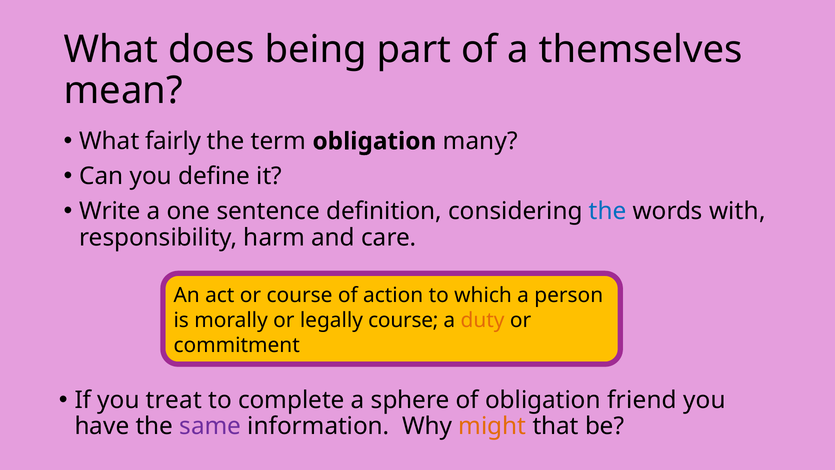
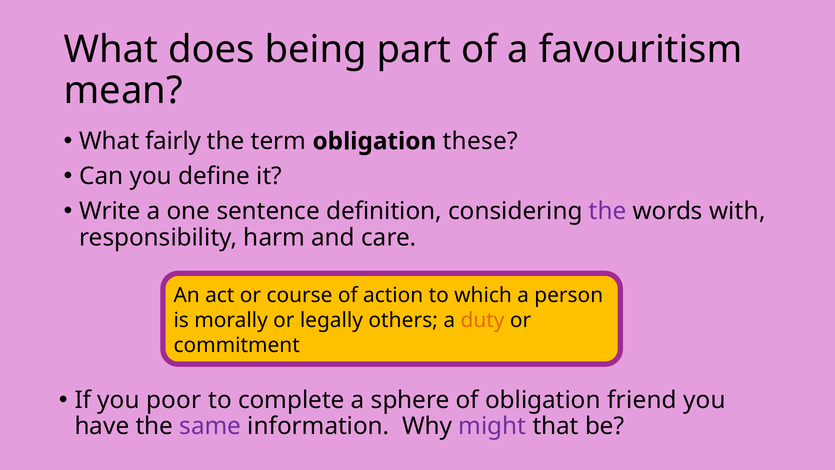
themselves: themselves -> favouritism
many: many -> these
the at (608, 211) colour: blue -> purple
legally course: course -> others
treat: treat -> poor
might colour: orange -> purple
